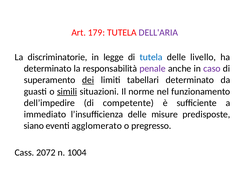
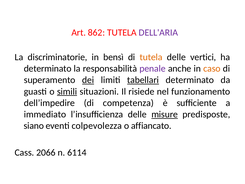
179: 179 -> 862
legge: legge -> bensì
tutela at (151, 57) colour: blue -> orange
livello: livello -> vertici
caso colour: purple -> orange
tabellari underline: none -> present
norme: norme -> risiede
competente: competente -> competenza
misure underline: none -> present
agglomerato: agglomerato -> colpevolezza
pregresso: pregresso -> affiancato
2072: 2072 -> 2066
1004: 1004 -> 6114
